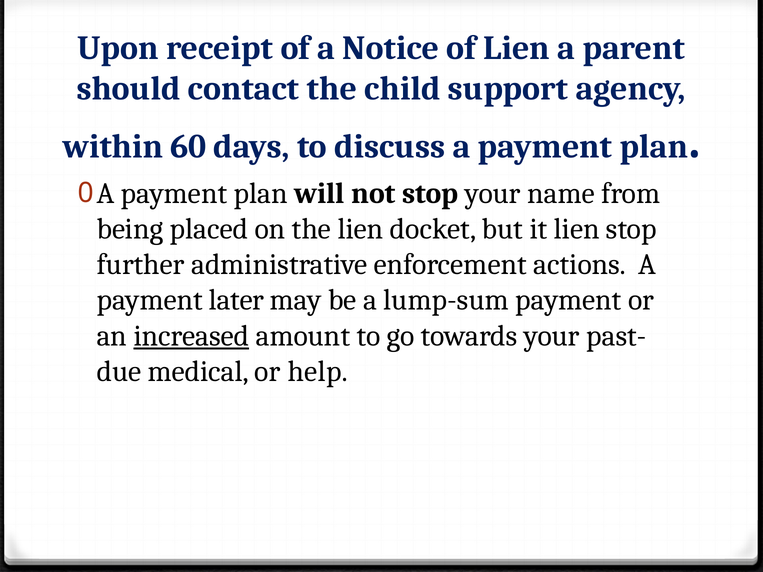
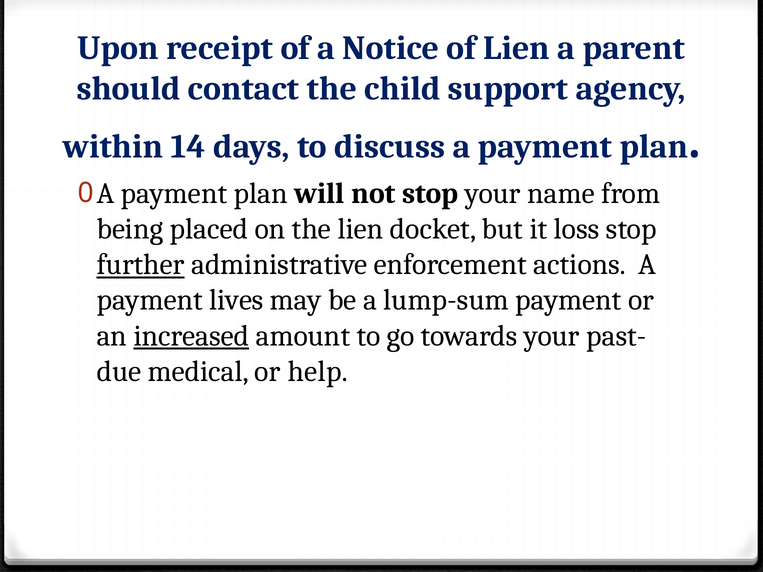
60: 60 -> 14
it lien: lien -> loss
further underline: none -> present
later: later -> lives
